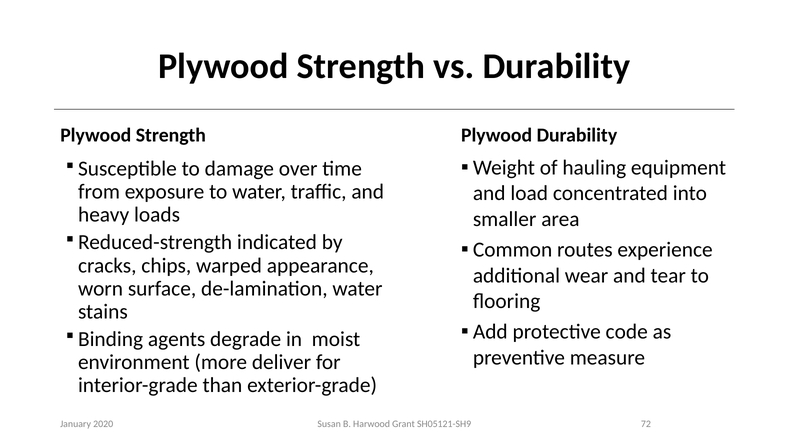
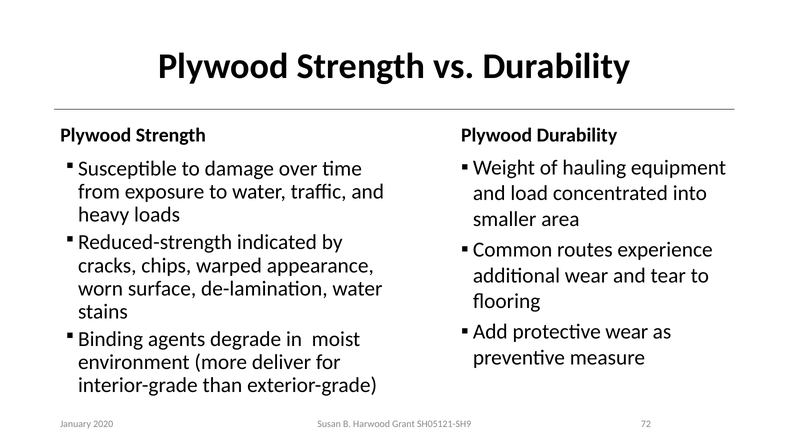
protective code: code -> wear
